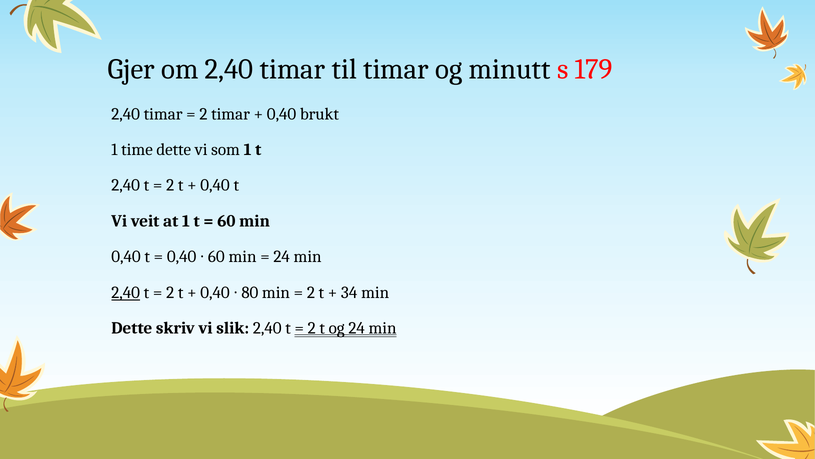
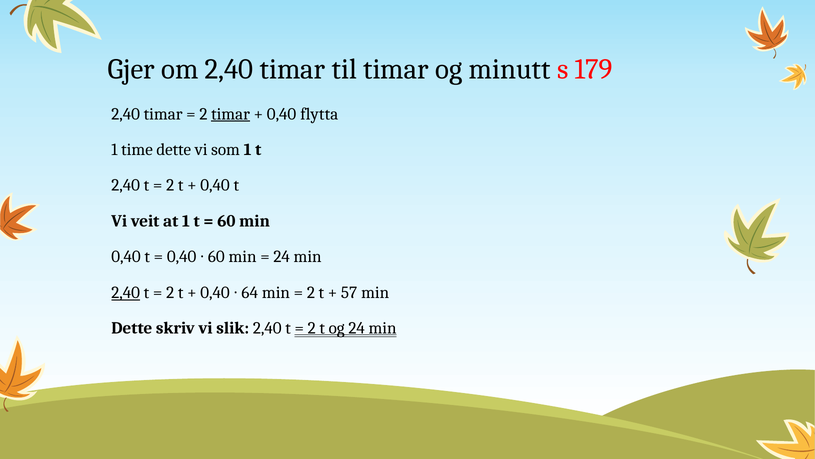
timar at (231, 114) underline: none -> present
brukt: brukt -> flytta
80: 80 -> 64
34: 34 -> 57
